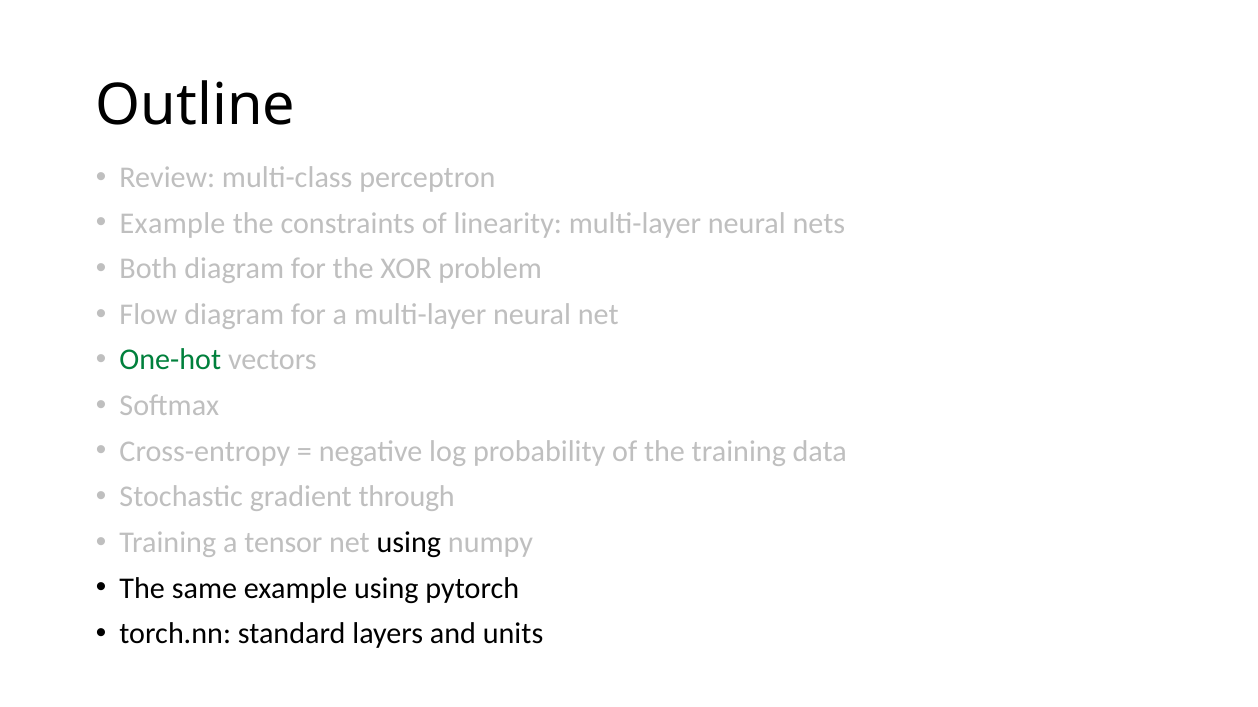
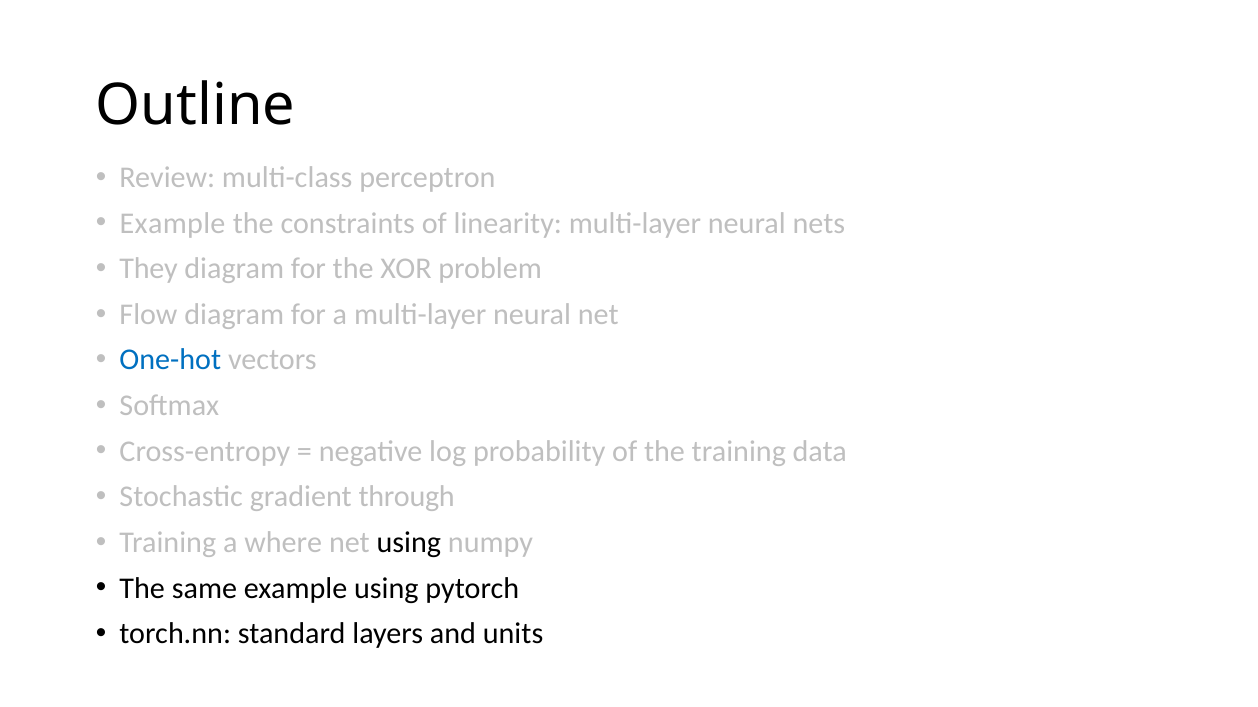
Both: Both -> They
One-hot colour: green -> blue
tensor: tensor -> where
